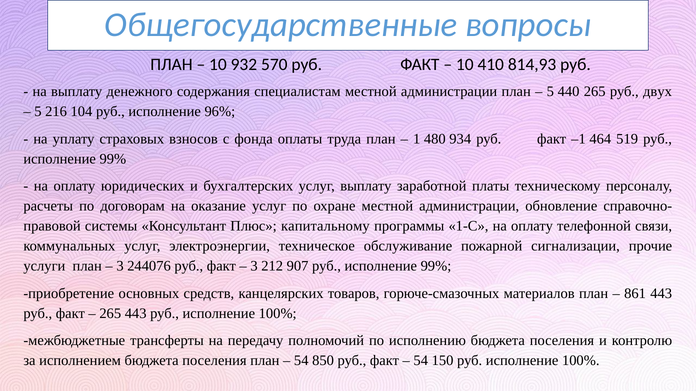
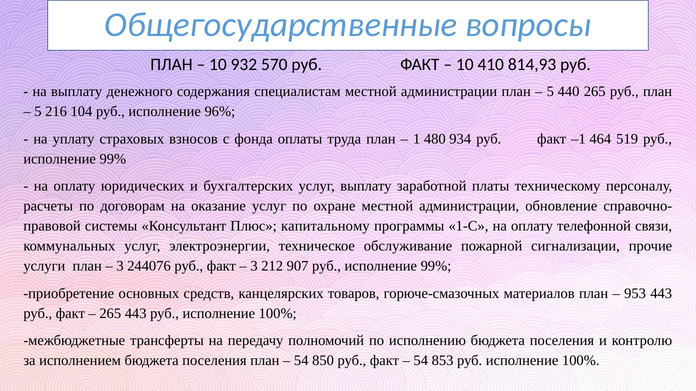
руб двух: двух -> план
861: 861 -> 953
150: 150 -> 853
